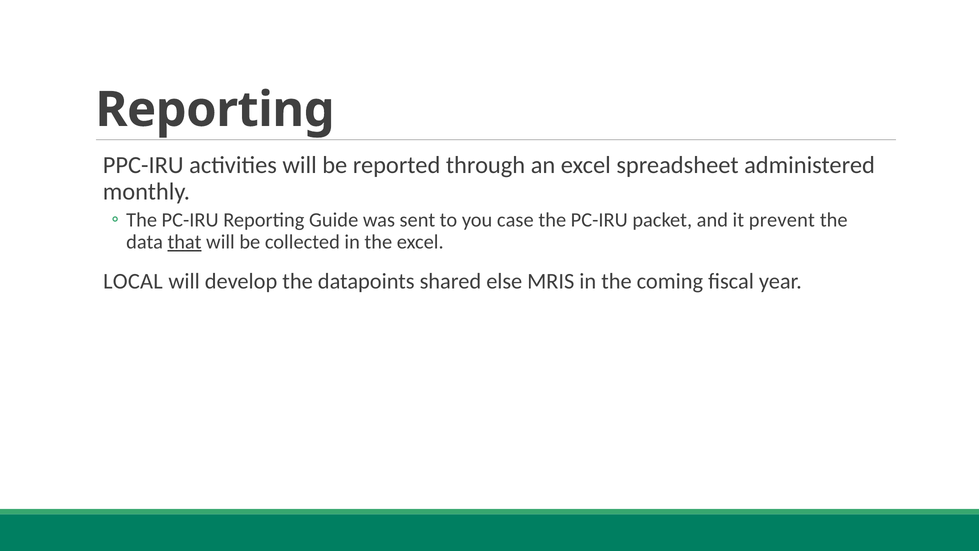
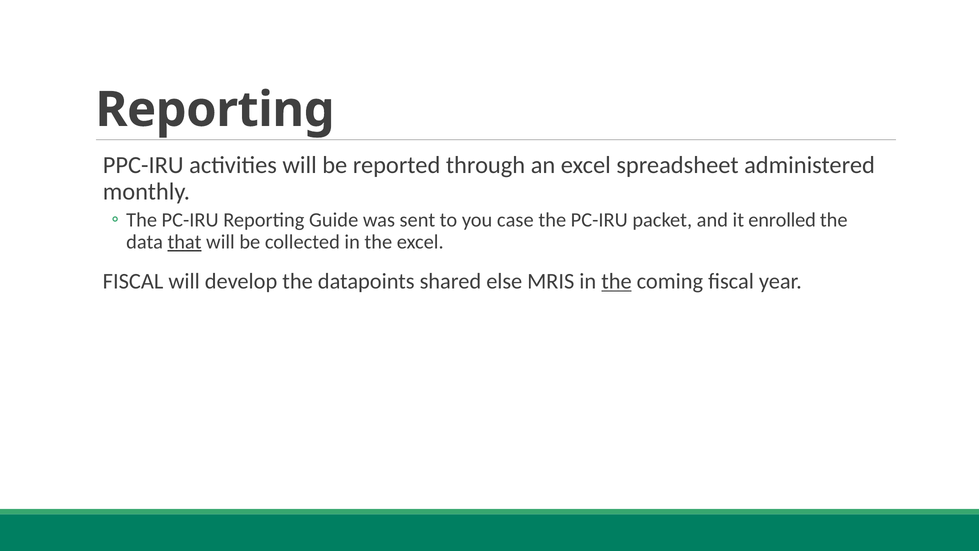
prevent: prevent -> enrolled
LOCAL at (133, 281): LOCAL -> FISCAL
the at (617, 281) underline: none -> present
